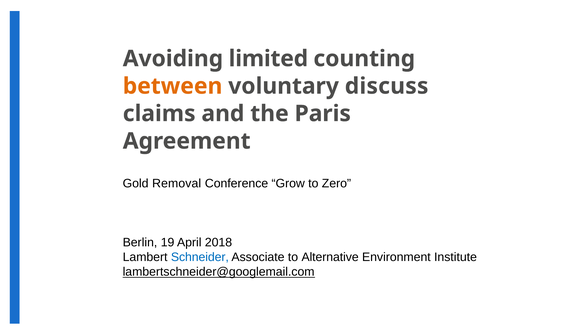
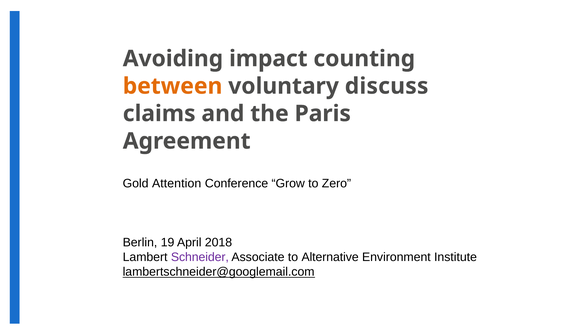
limited: limited -> impact
Removal: Removal -> Attention
Schneider colour: blue -> purple
